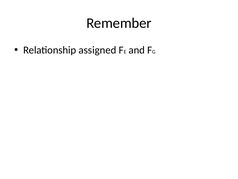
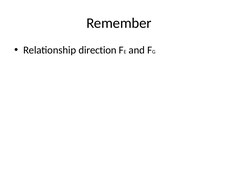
assigned: assigned -> direction
